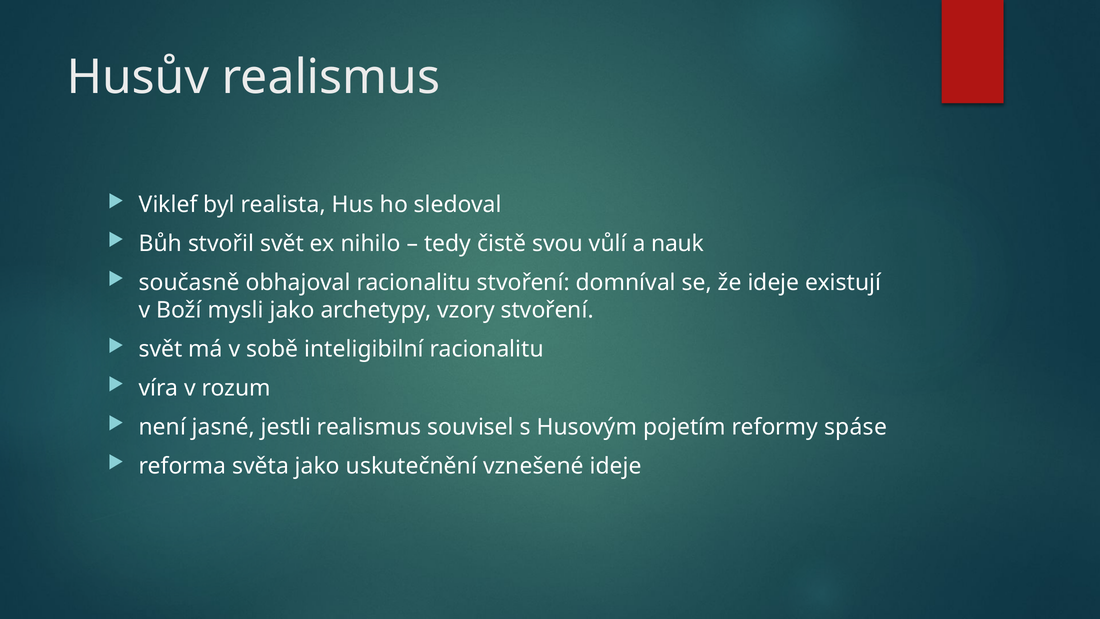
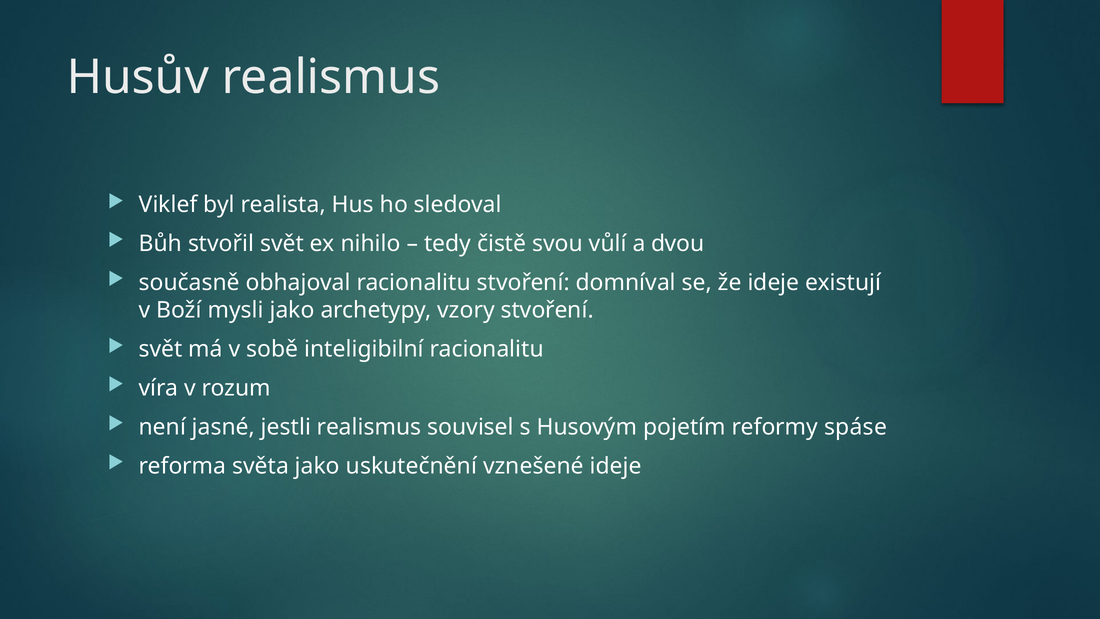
nauk: nauk -> dvou
